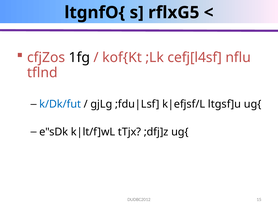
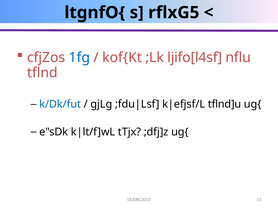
1fg colour: black -> blue
cefj[l4sf: cefj[l4sf -> ljifo[l4sf
ltgsf]u: ltgsf]u -> tflnd]u
